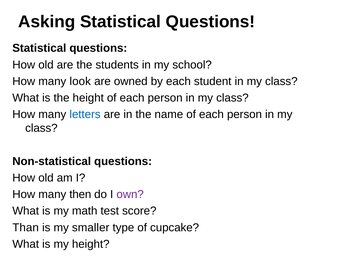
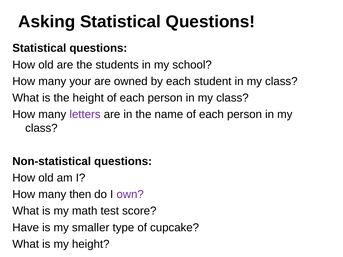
look: look -> your
letters colour: blue -> purple
Than: Than -> Have
